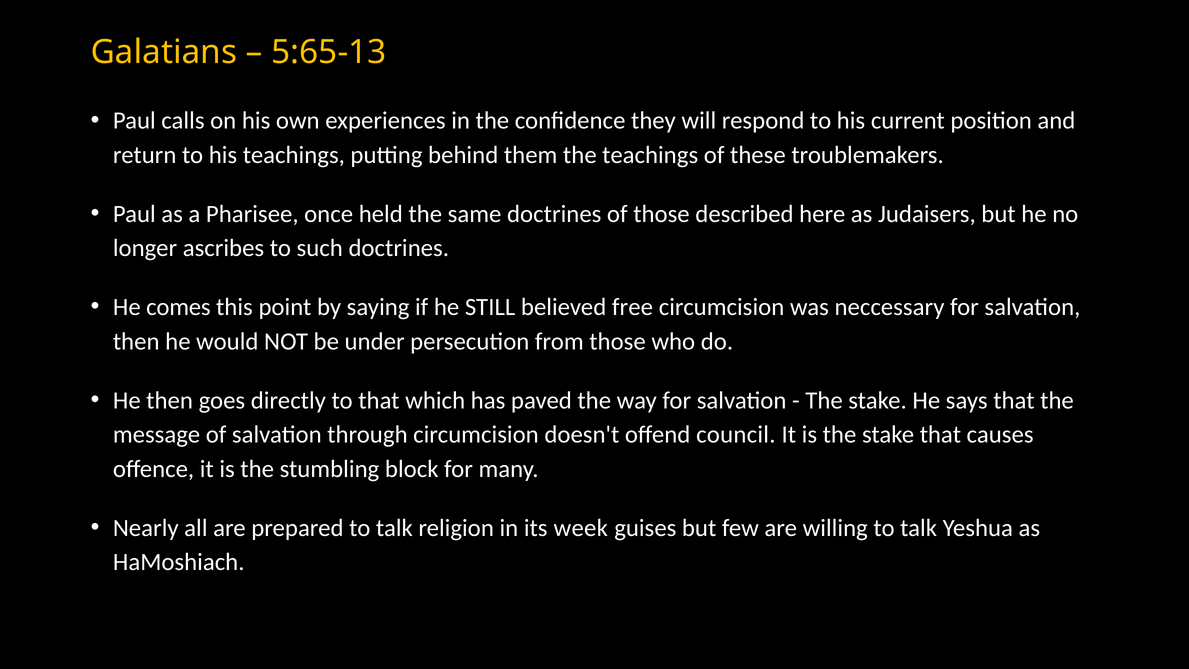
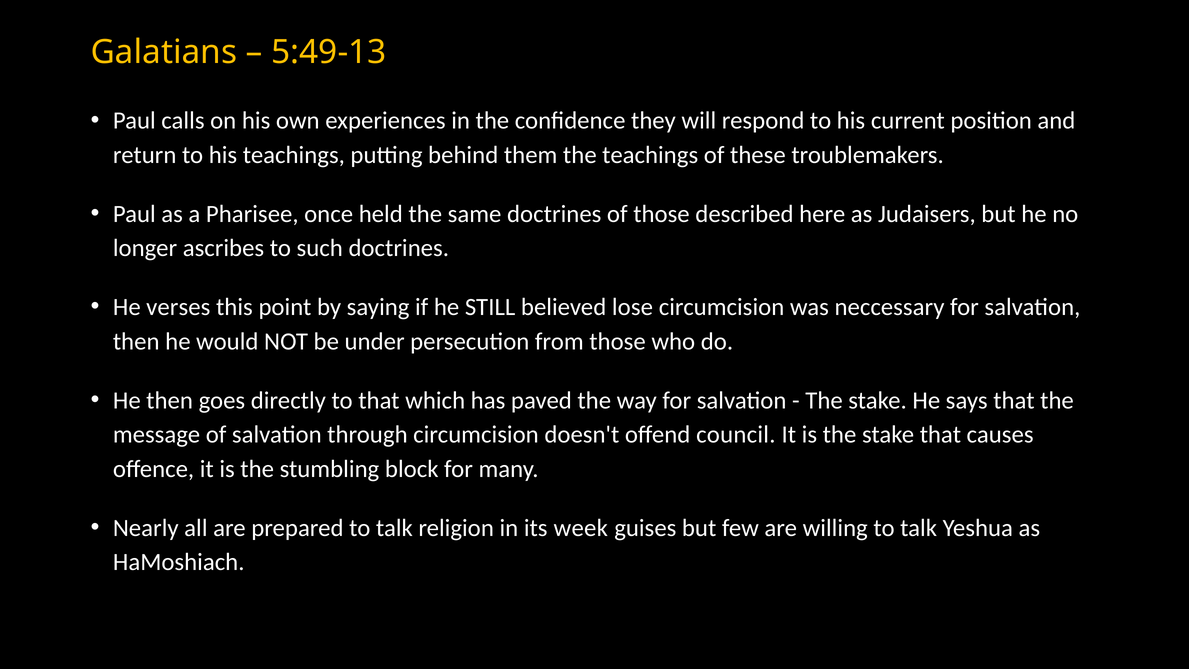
5:65-13: 5:65-13 -> 5:49-13
comes: comes -> verses
free: free -> lose
